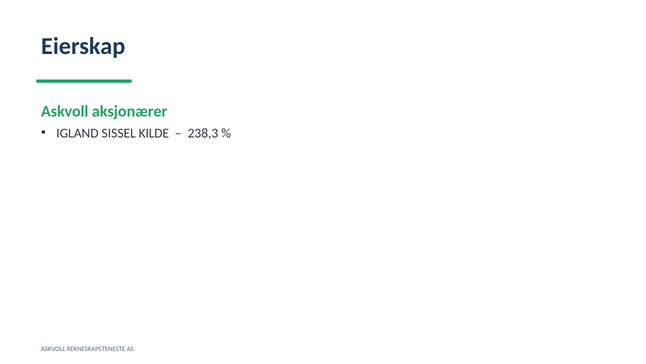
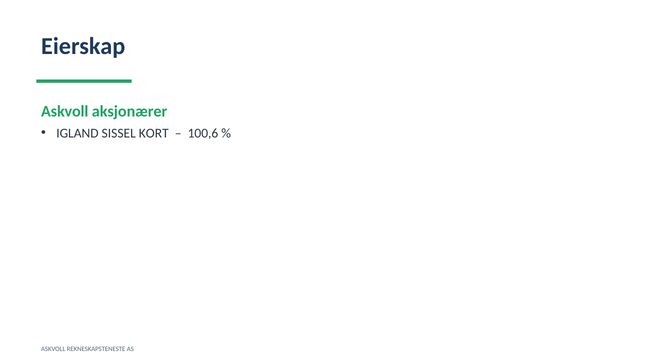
KILDE: KILDE -> KORT
238,3: 238,3 -> 100,6
